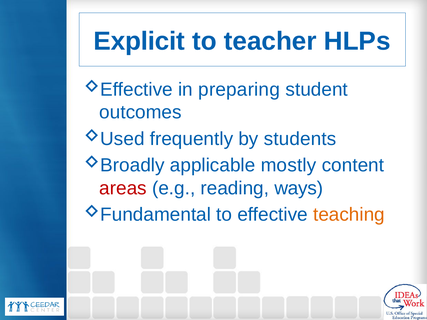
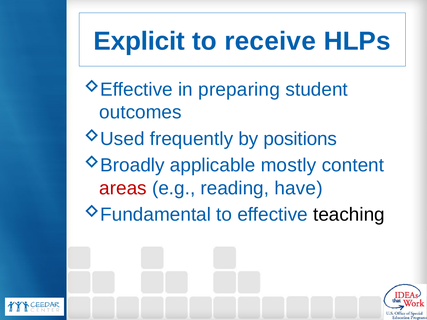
teacher: teacher -> receive
students: students -> positions
ways: ways -> have
teaching colour: orange -> black
